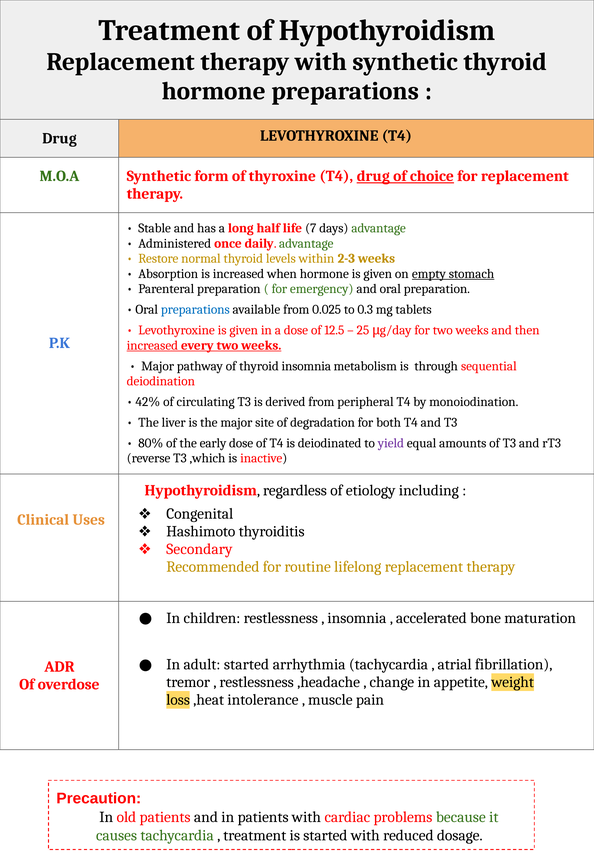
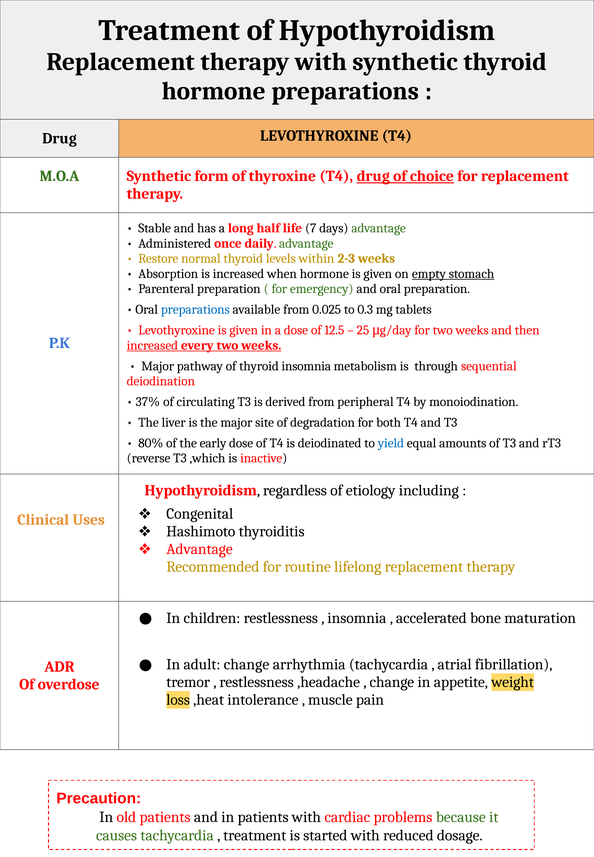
42%: 42% -> 37%
yield colour: purple -> blue
Secondary at (199, 550): Secondary -> Advantage
adult started: started -> change
